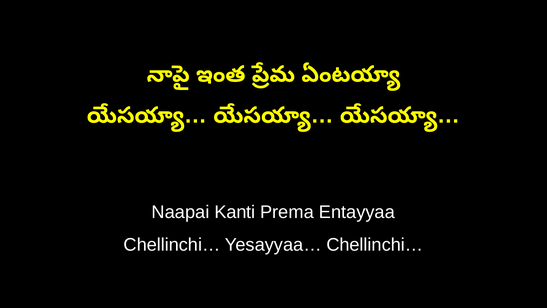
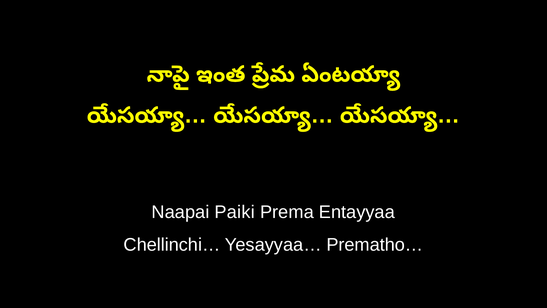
Kanti: Kanti -> Paiki
Yesayyaa… Chellinchi…: Chellinchi… -> Prematho…
